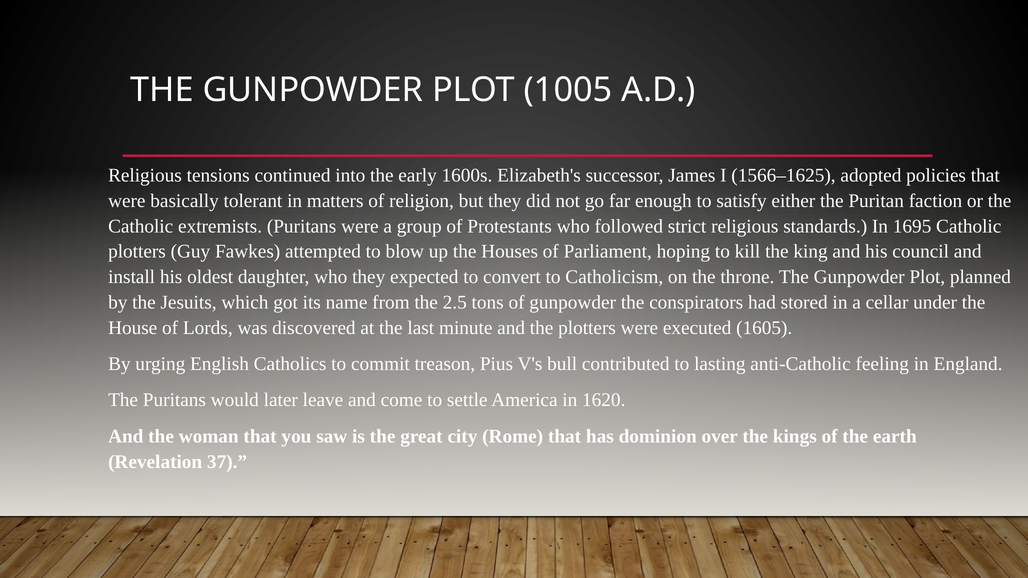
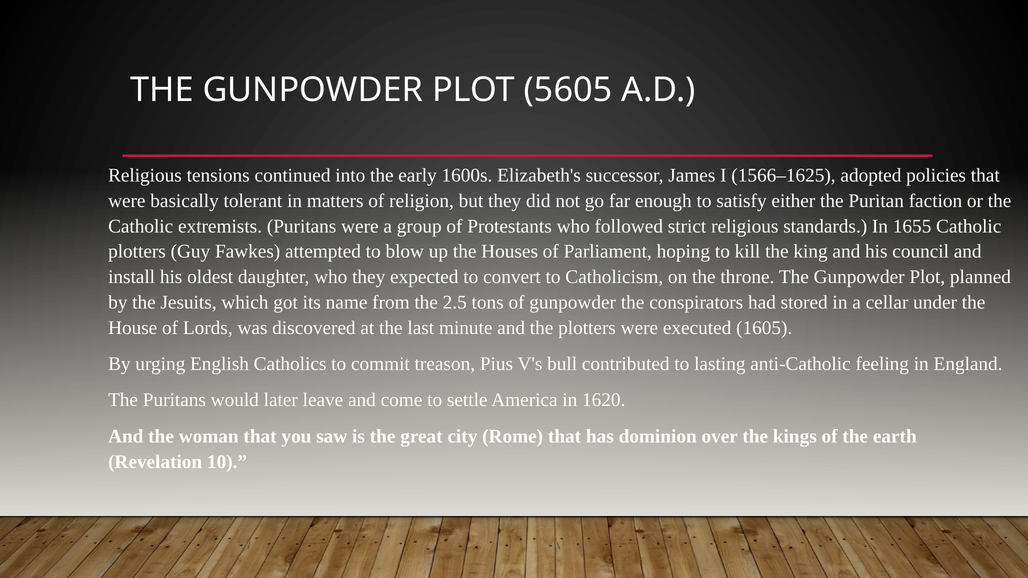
1005: 1005 -> 5605
1695: 1695 -> 1655
37: 37 -> 10
